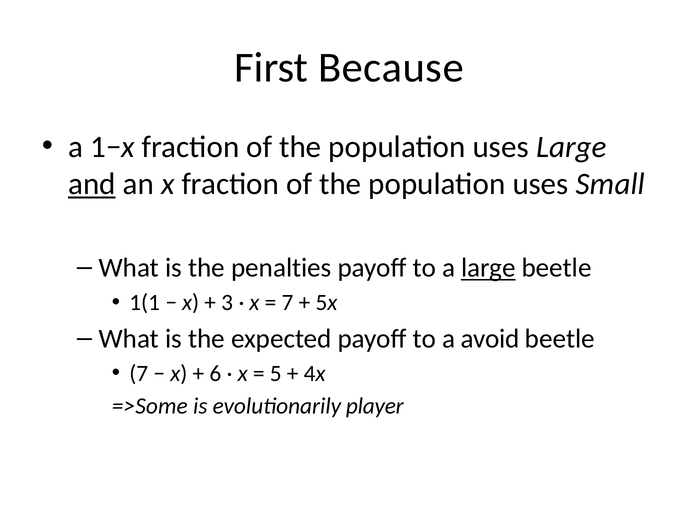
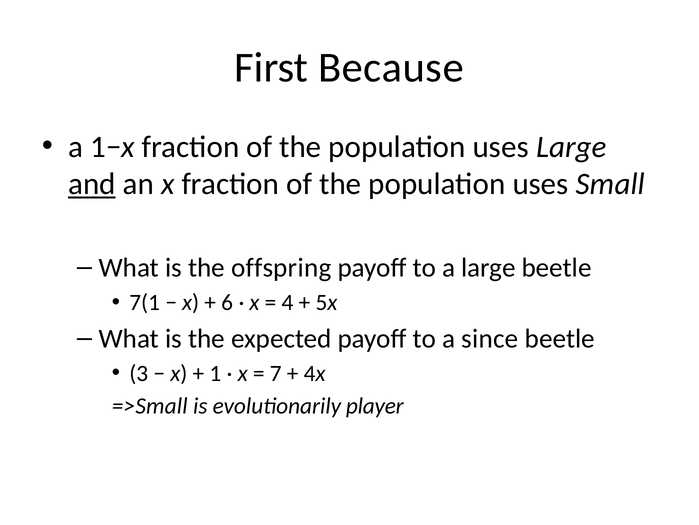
penalties: penalties -> offspring
large at (488, 268) underline: present -> none
1(1: 1(1 -> 7(1
3: 3 -> 6
7 at (287, 302): 7 -> 4
avoid: avoid -> since
7 at (139, 373): 7 -> 3
6: 6 -> 1
5: 5 -> 7
=>Some: =>Some -> =>Small
